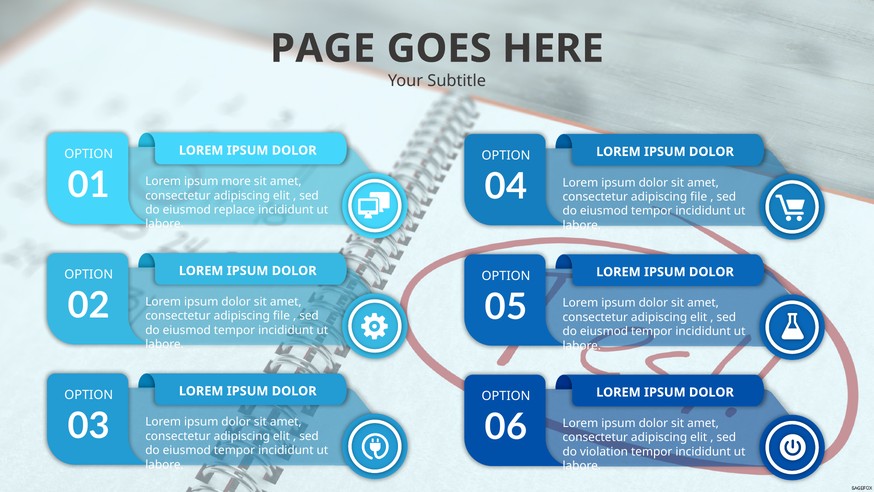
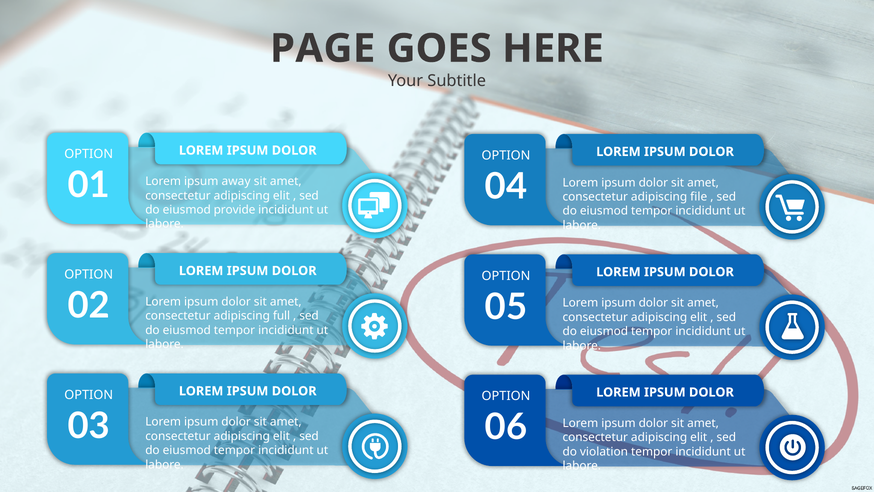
more: more -> away
replace: replace -> provide
file at (281, 316): file -> full
